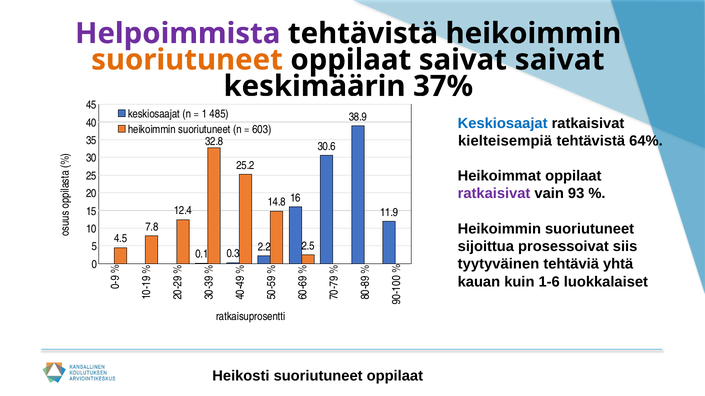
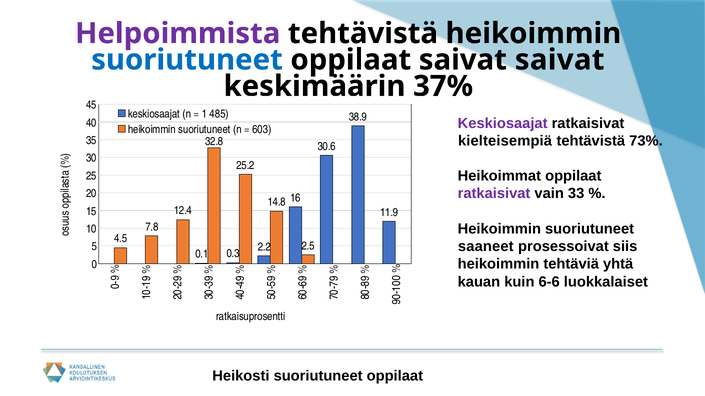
suoriutuneet at (187, 60) colour: orange -> blue
Keskiosaajat at (503, 123) colour: blue -> purple
64%: 64% -> 73%
93: 93 -> 33
sijoittua: sijoittua -> saaneet
tyytyväinen at (498, 264): tyytyväinen -> heikoimmin
1-6: 1-6 -> 6-6
